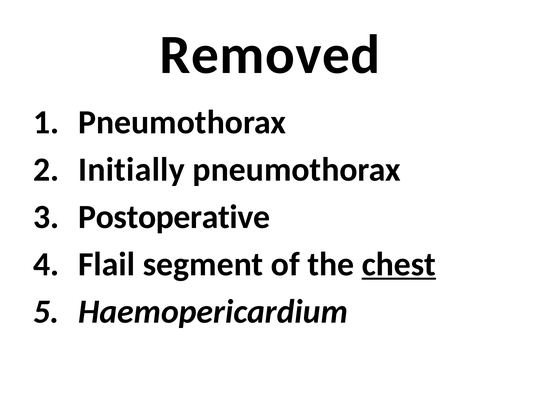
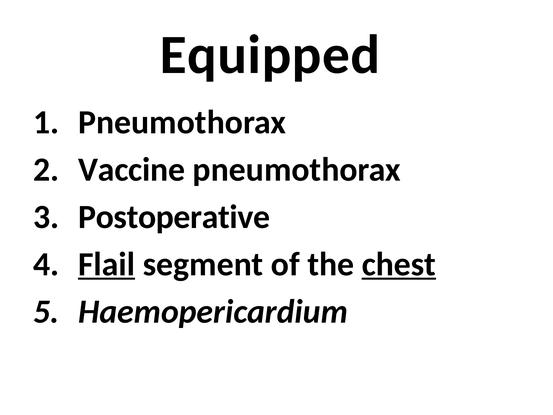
Removed: Removed -> Equipped
Initially: Initially -> Vaccine
Flail underline: none -> present
